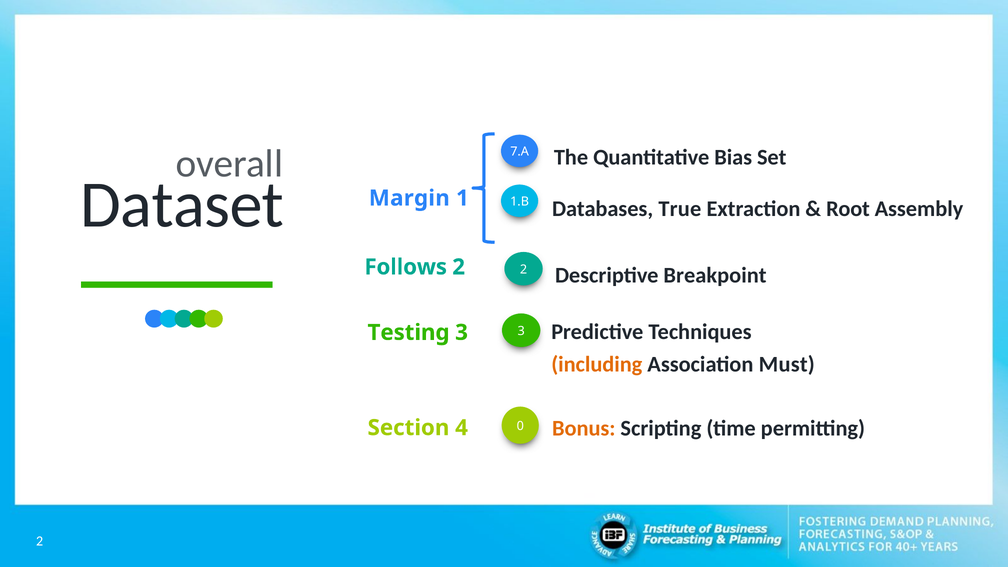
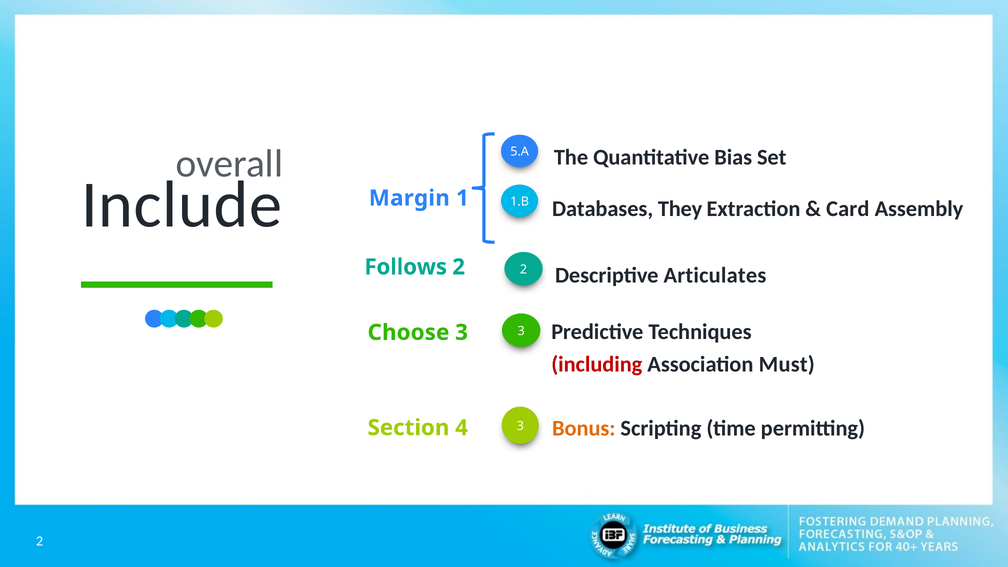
7.A: 7.A -> 5.A
Dataset: Dataset -> Include
True: True -> They
Root: Root -> Card
Breakpoint: Breakpoint -> Articulates
Testing: Testing -> Choose
including colour: orange -> red
4 0: 0 -> 3
